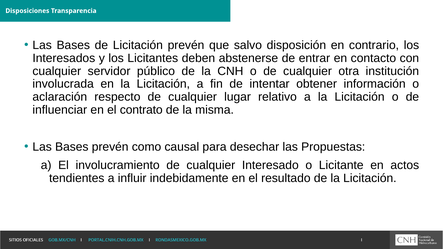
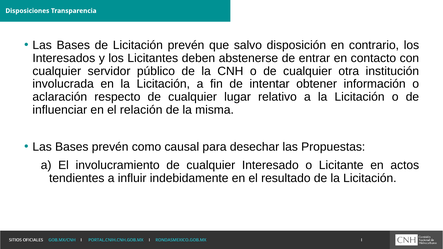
contrato: contrato -> relación
